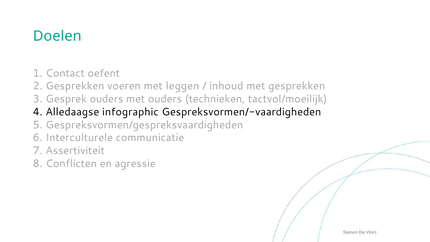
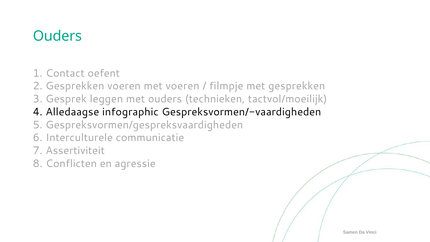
Doelen at (57, 36): Doelen -> Ouders
met leggen: leggen -> voeren
inhoud: inhoud -> filmpje
Gesprek ouders: ouders -> leggen
